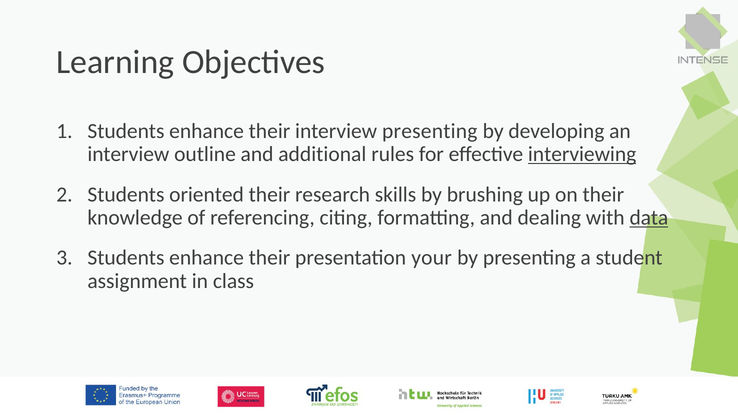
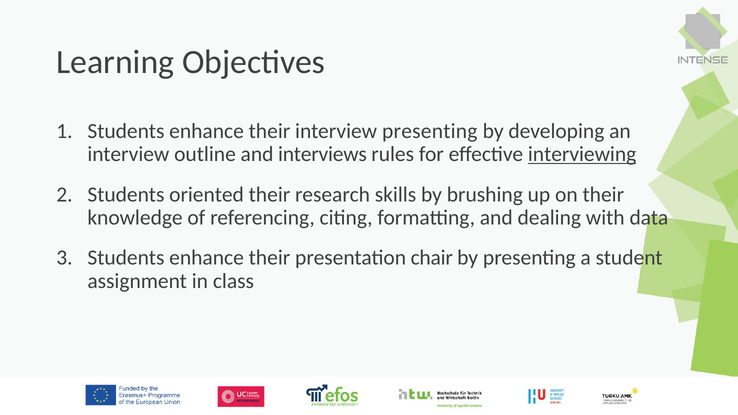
additional: additional -> interviews
data underline: present -> none
your: your -> chair
